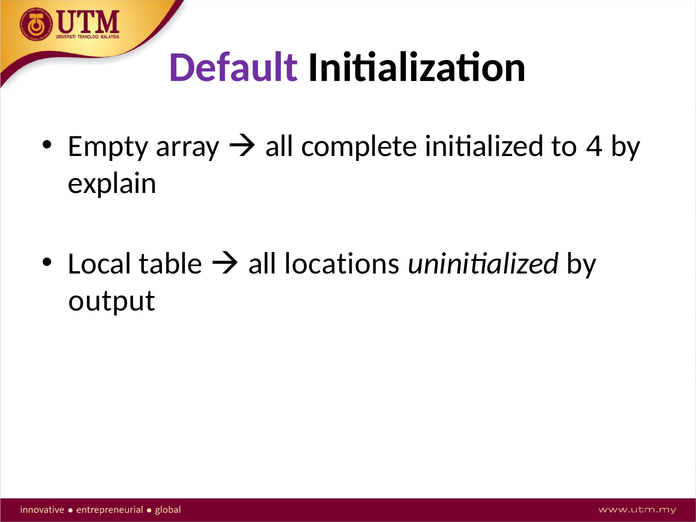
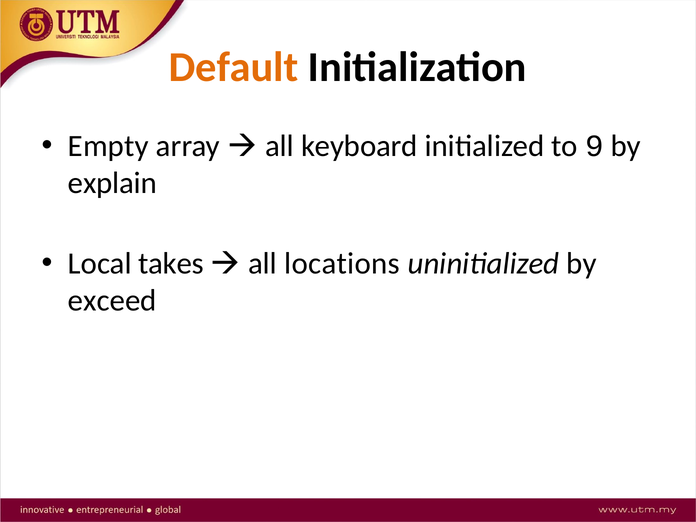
Default colour: purple -> orange
complete: complete -> keyboard
4: 4 -> 9
table: table -> takes
output: output -> exceed
